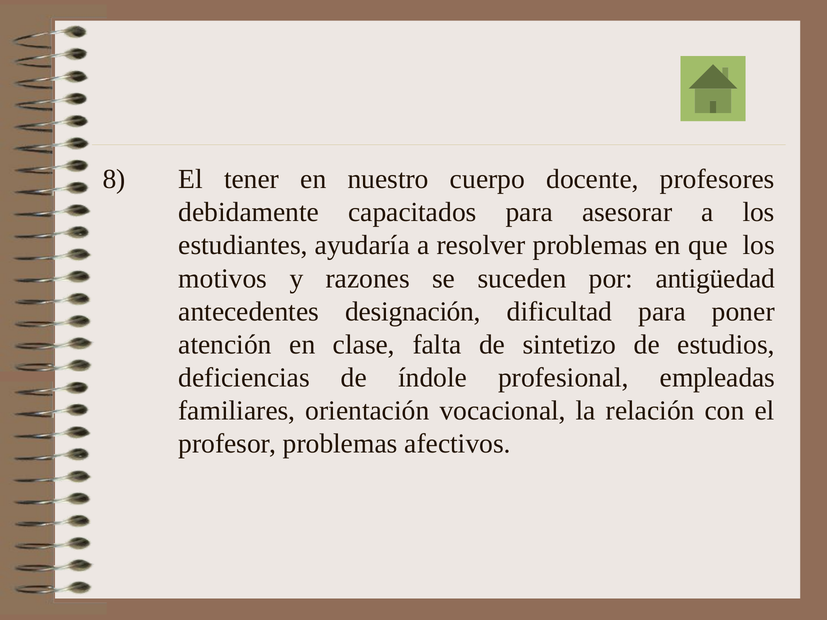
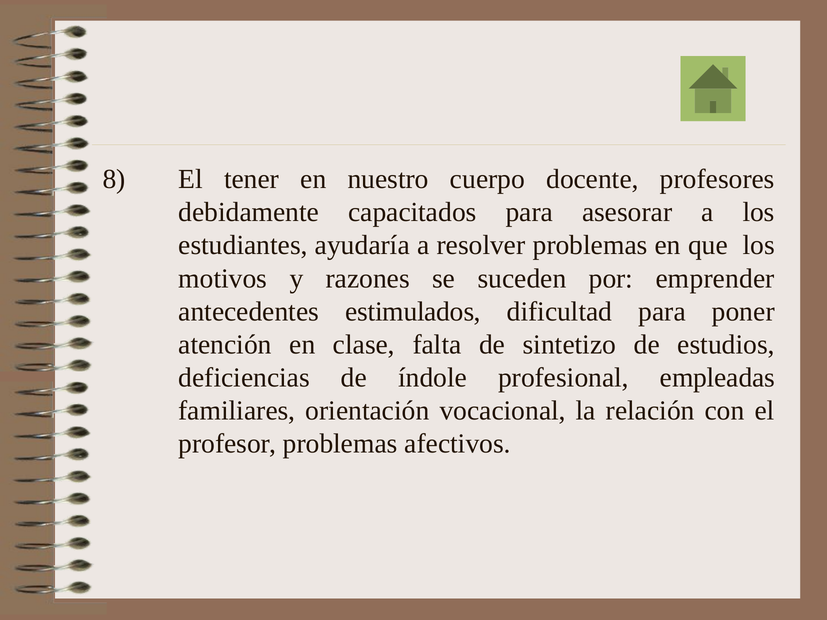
antigüedad: antigüedad -> emprender
designación: designación -> estimulados
